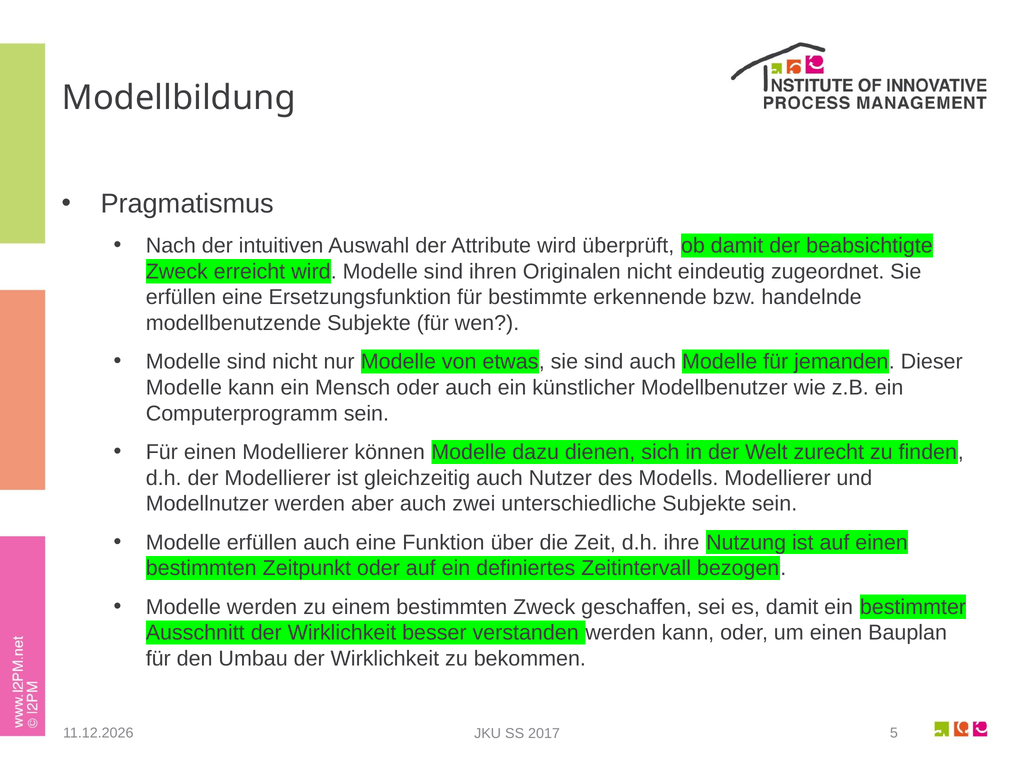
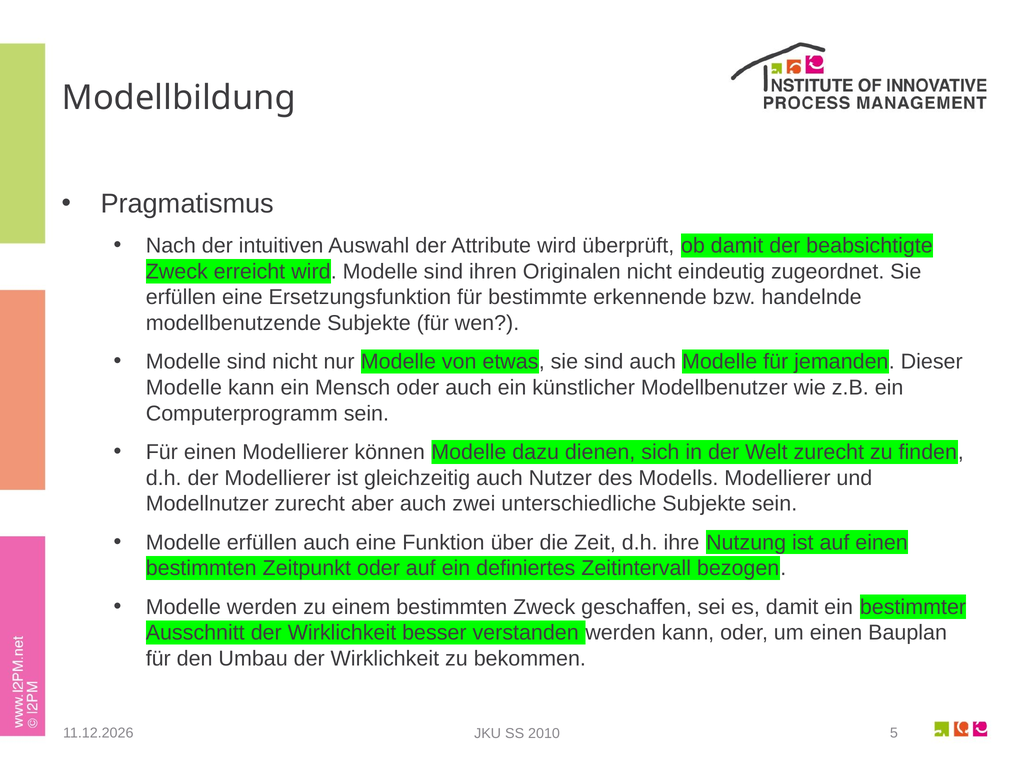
Modellnutzer werden: werden -> zurecht
2017: 2017 -> 2010
